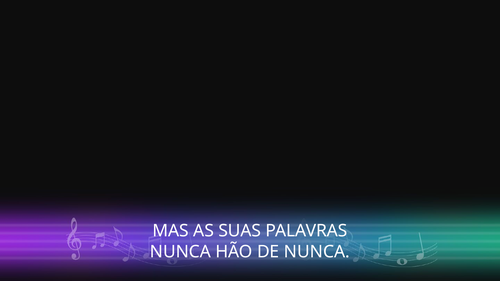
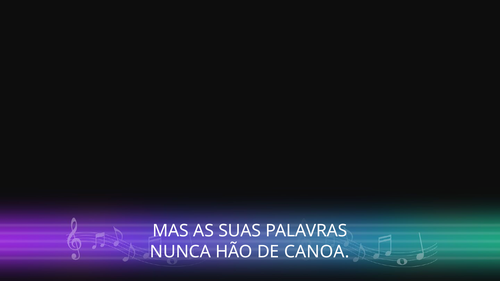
DE NUNCA: NUNCA -> CANOA
